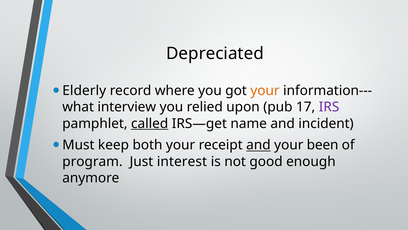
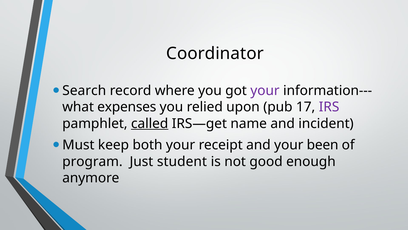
Depreciated: Depreciated -> Coordinator
Elderly: Elderly -> Search
your at (265, 91) colour: orange -> purple
interview: interview -> expenses
and at (258, 145) underline: present -> none
interest: interest -> student
